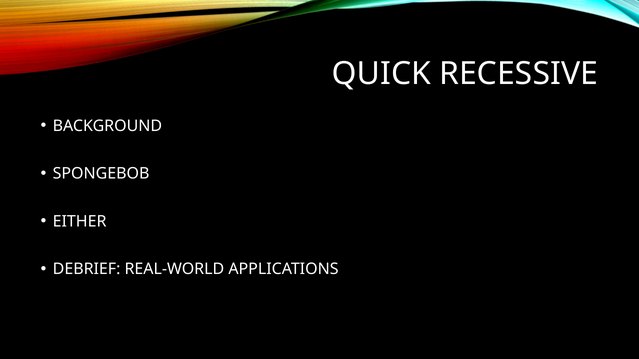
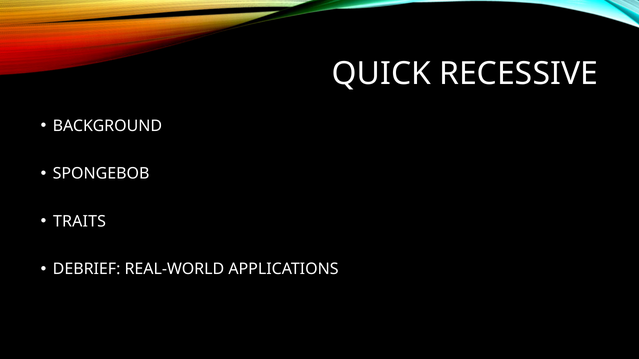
EITHER: EITHER -> TRAITS
